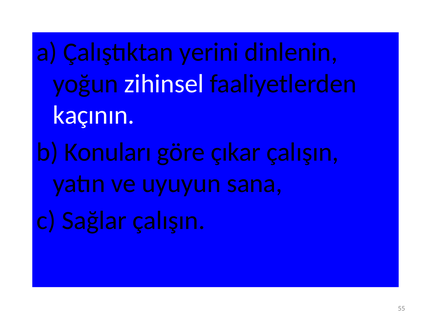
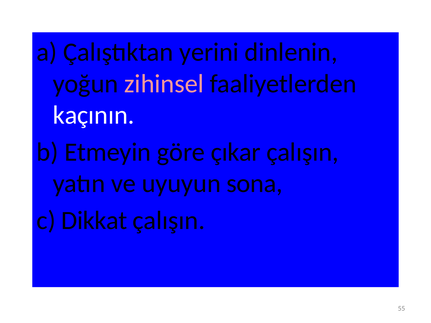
zihinsel colour: white -> pink
Konuları: Konuları -> Etmeyin
sana: sana -> sona
Sağlar: Sağlar -> Dikkat
